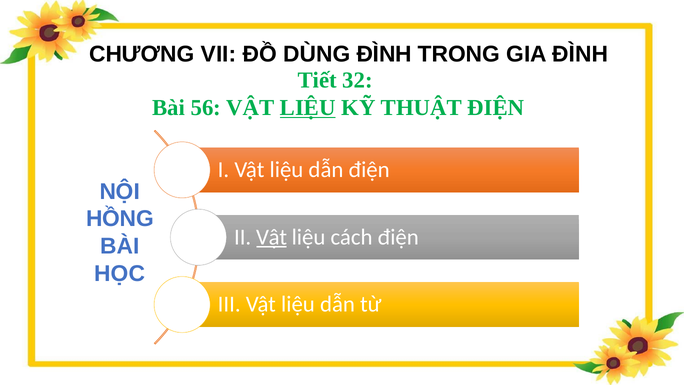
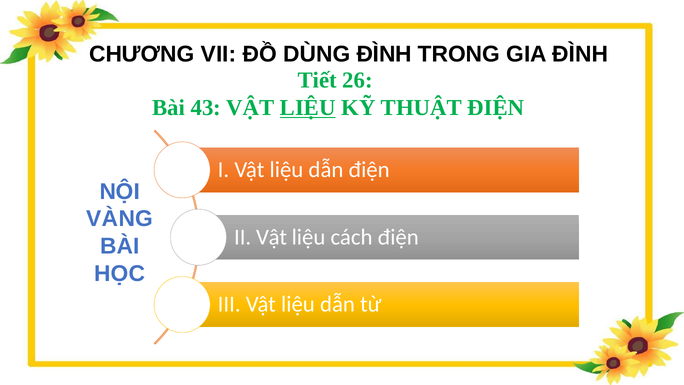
32: 32 -> 26
56: 56 -> 43
HỒNG: HỒNG -> VÀNG
Vật at (272, 237) underline: present -> none
